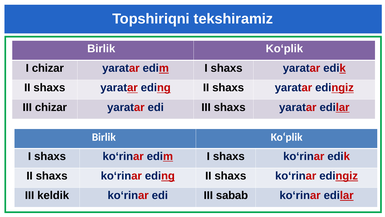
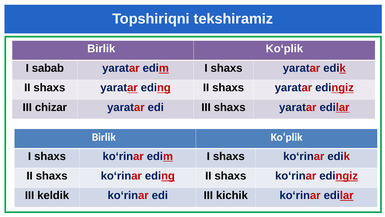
I chizar: chizar -> sabab
sabab: sabab -> kichik
